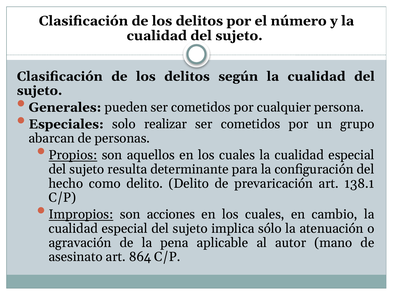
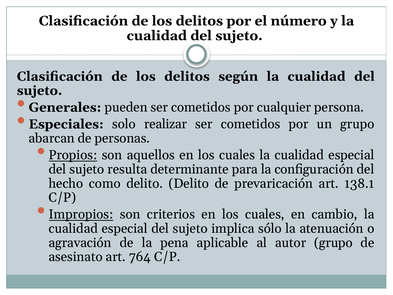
acciones: acciones -> criterios
autor mano: mano -> grupo
864: 864 -> 764
